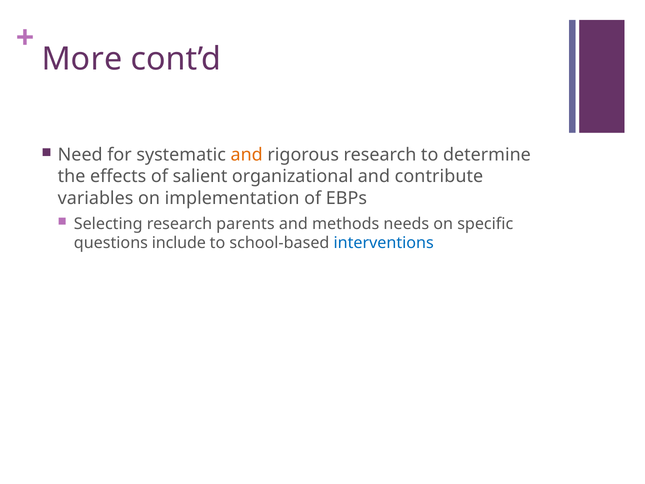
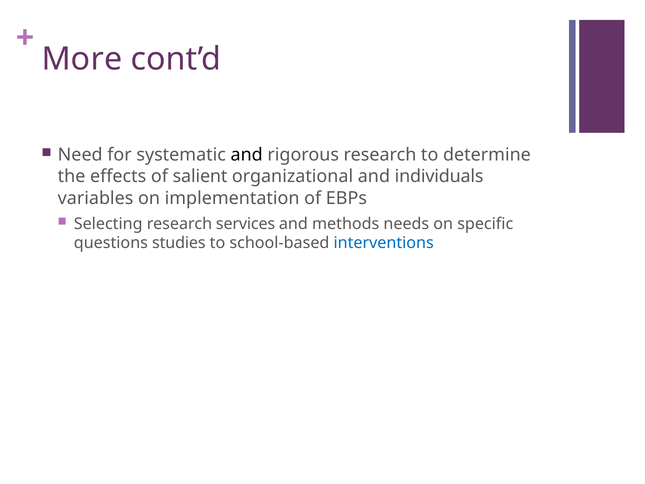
and at (247, 155) colour: orange -> black
contribute: contribute -> individuals
parents: parents -> services
include: include -> studies
